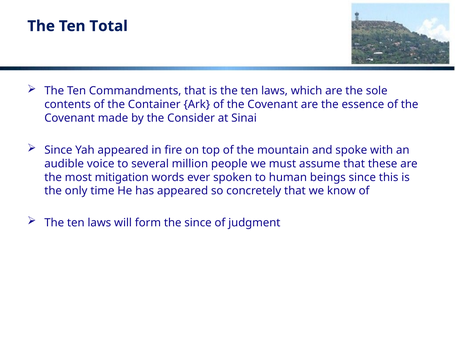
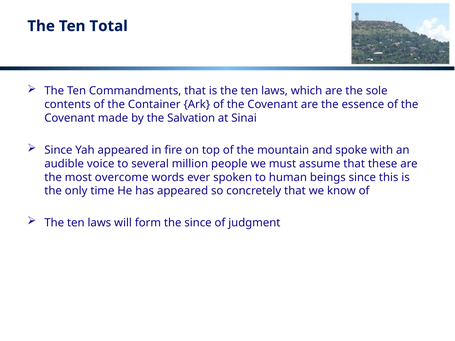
Consider: Consider -> Salvation
mitigation: mitigation -> overcome
